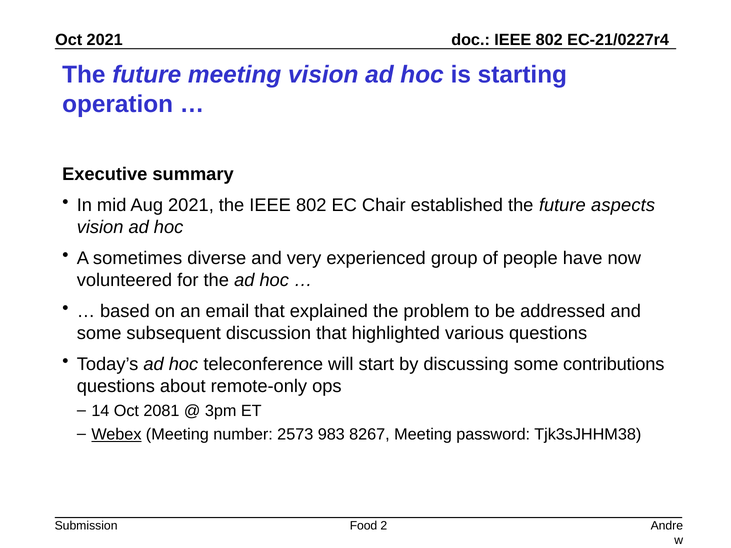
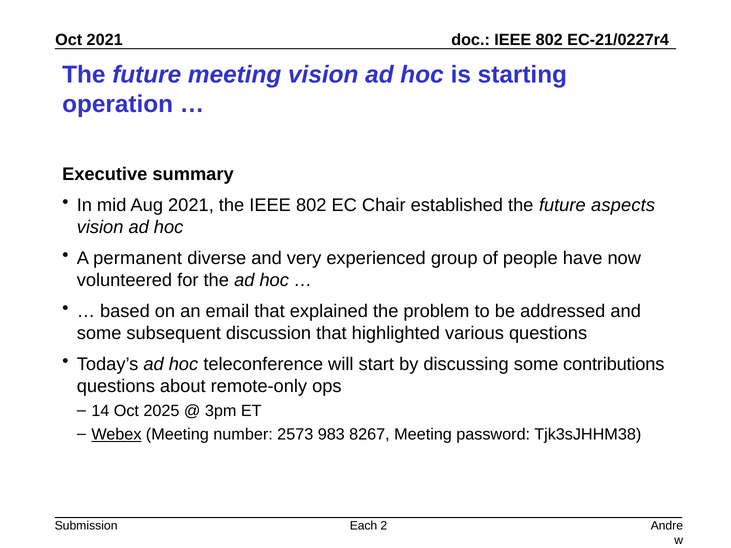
sometimes: sometimes -> permanent
2081: 2081 -> 2025
Food: Food -> Each
